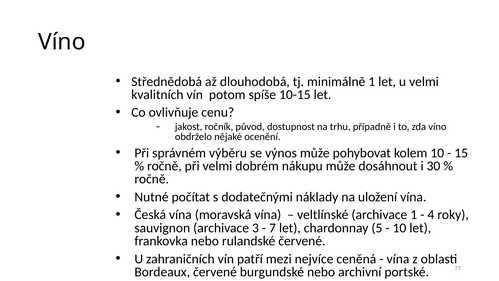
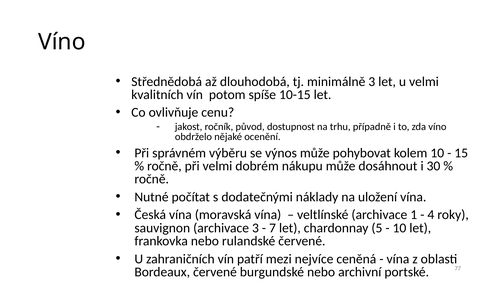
minimálně 1: 1 -> 3
